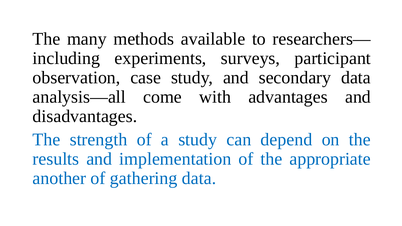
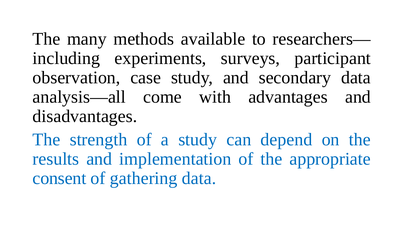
another: another -> consent
